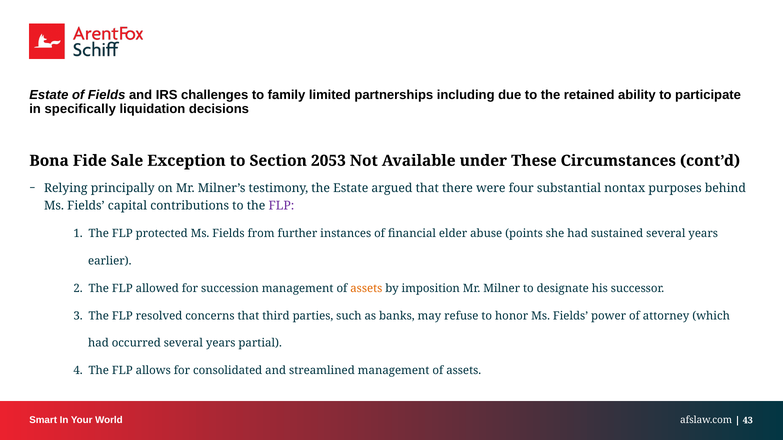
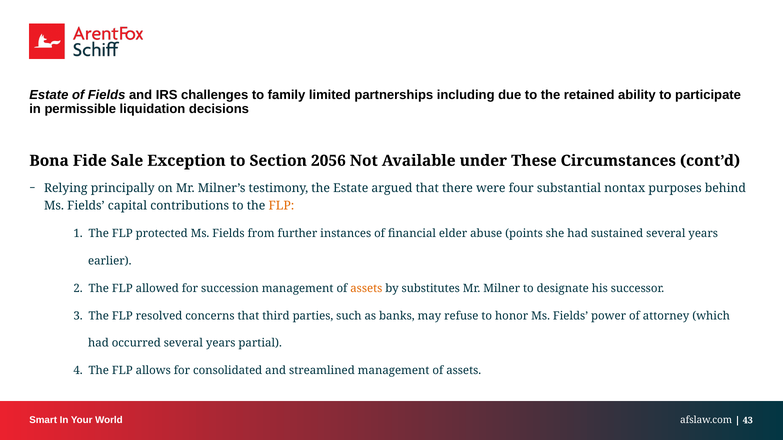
specifically: specifically -> permissible
2053: 2053 -> 2056
FLP at (281, 206) colour: purple -> orange
imposition: imposition -> substitutes
